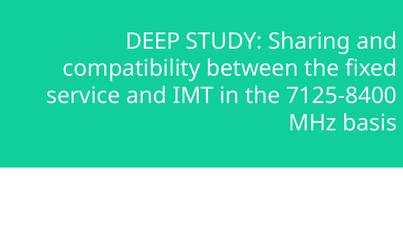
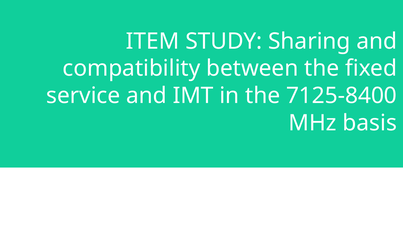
DEEP: DEEP -> ITEM
